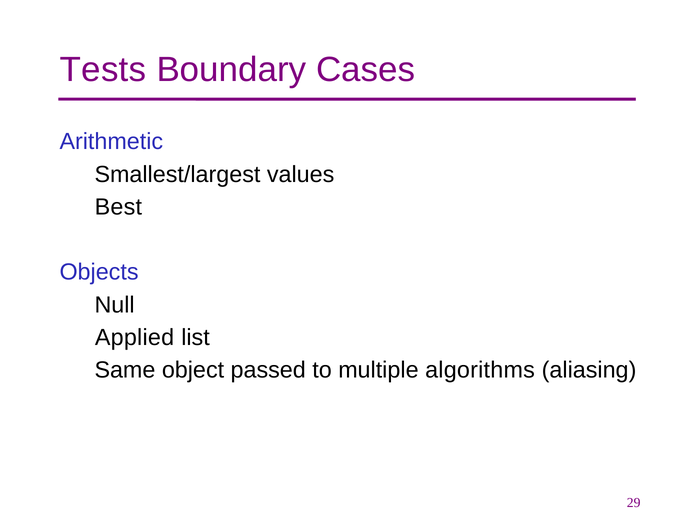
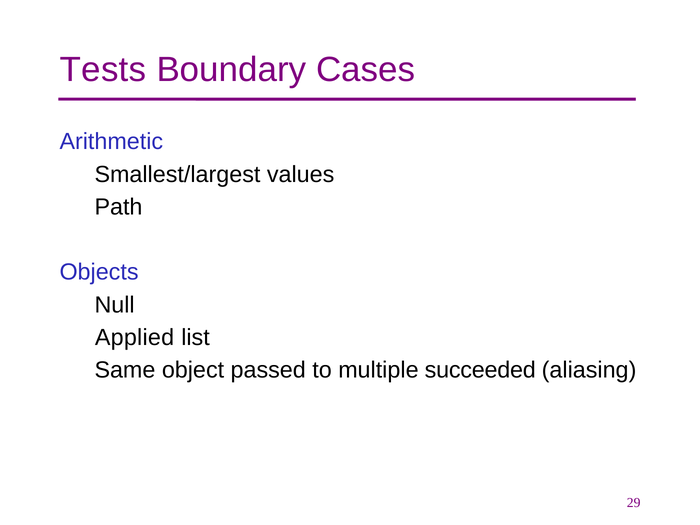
Best: Best -> Path
algorithms: algorithms -> succeeded
